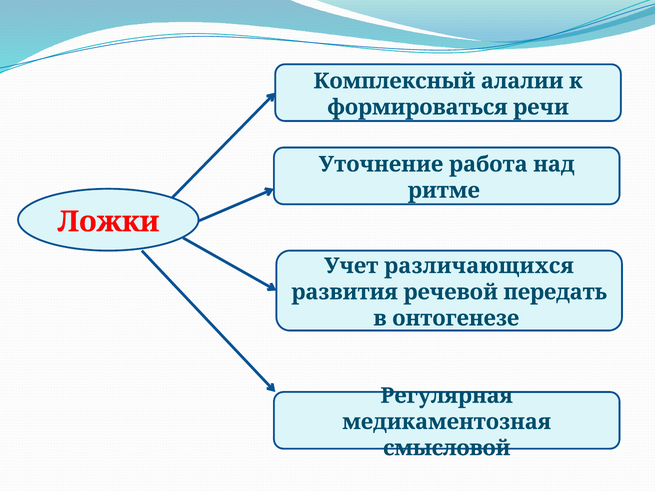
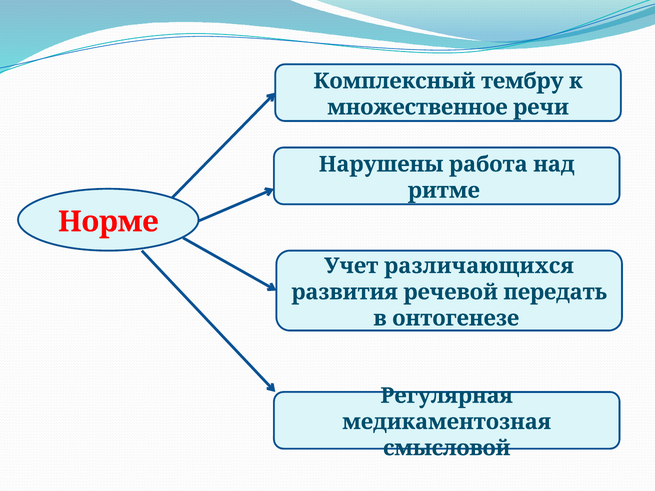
алалии: алалии -> тембру
формироваться: формироваться -> множественное
Уточнение: Уточнение -> Нарушены
Ложки: Ложки -> Норме
